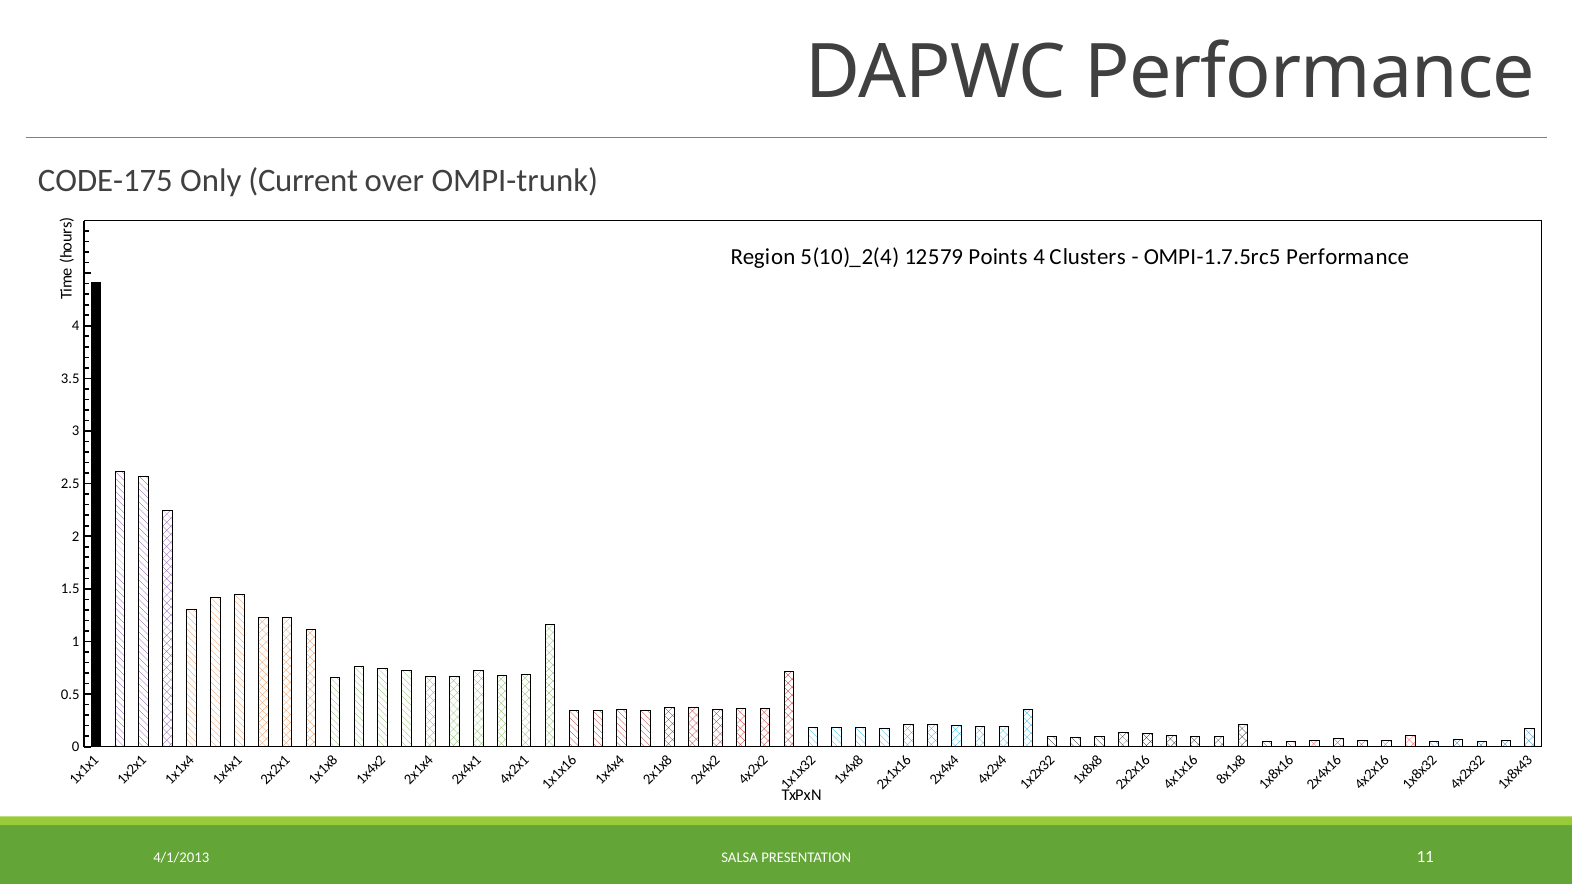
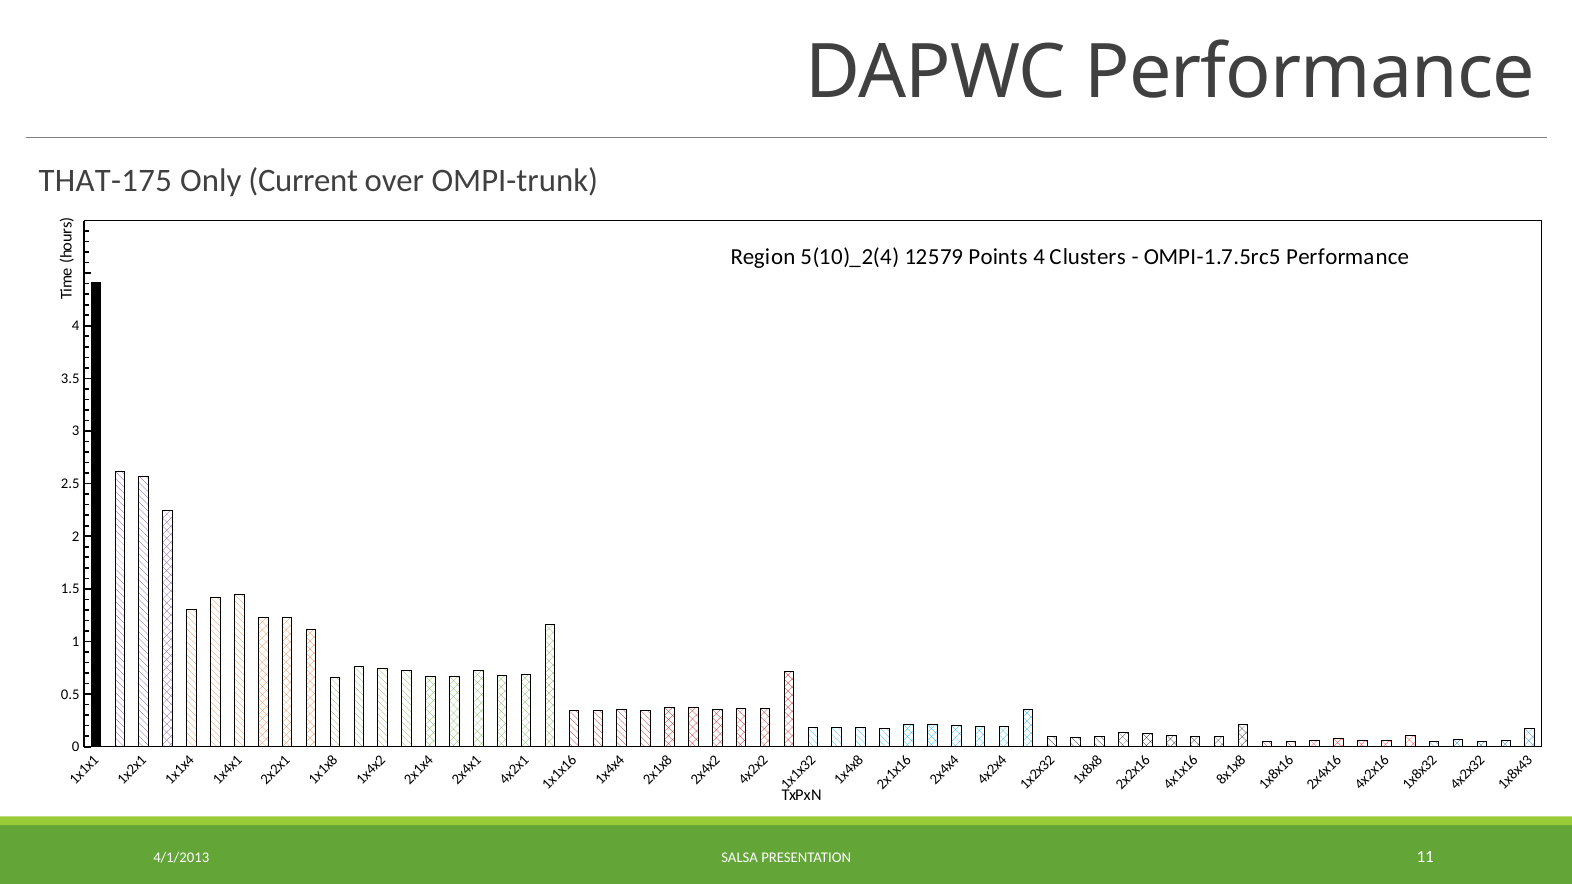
CODE-175: CODE-175 -> THAT-175
